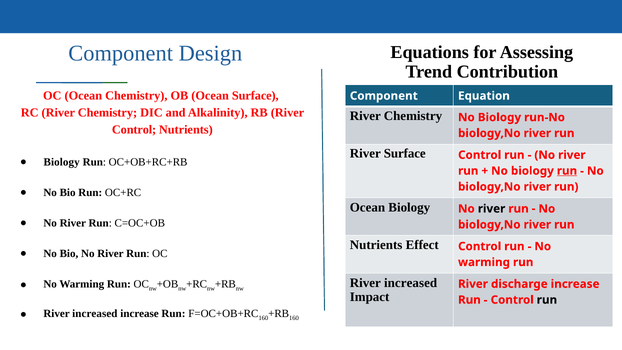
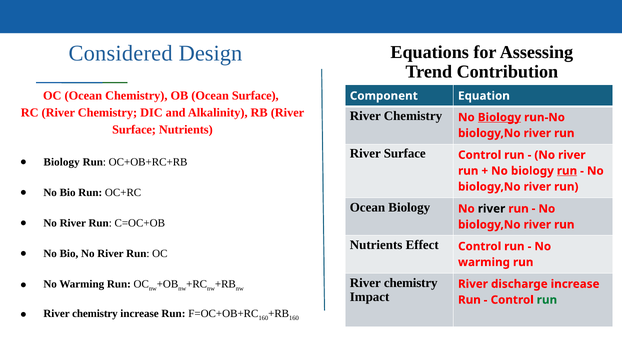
Component at (121, 53): Component -> Considered
Biology at (499, 117) underline: none -> present
Control at (134, 130): Control -> Surface
increased at (411, 283): increased -> chemistry
run at (547, 300) colour: black -> green
increased at (95, 314): increased -> chemistry
